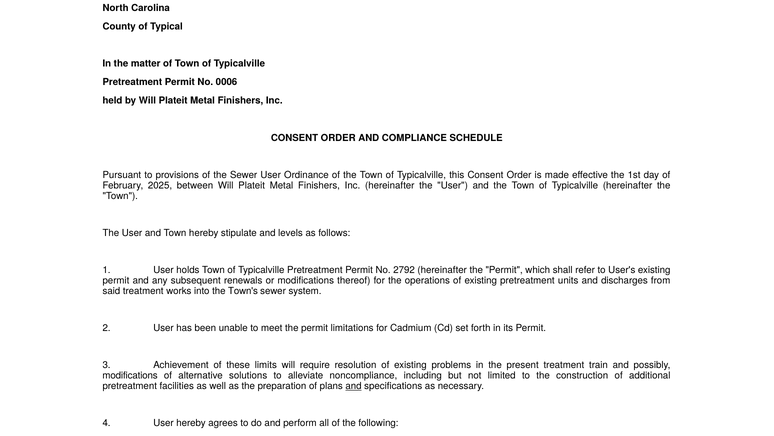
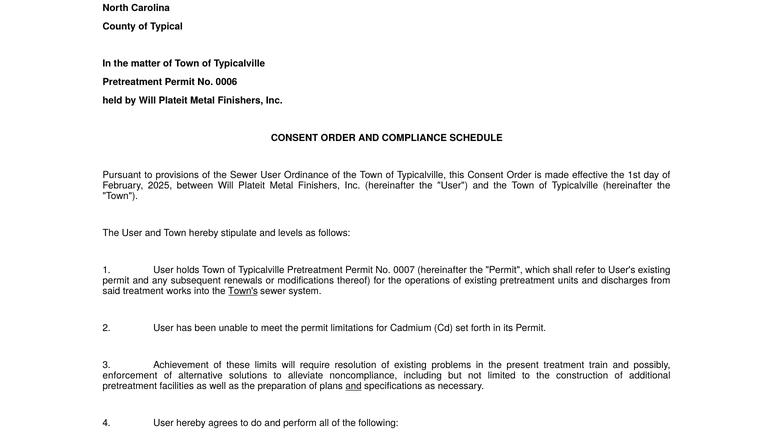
2792: 2792 -> 0007
Town's underline: none -> present
modifications at (130, 375): modifications -> enforcement
